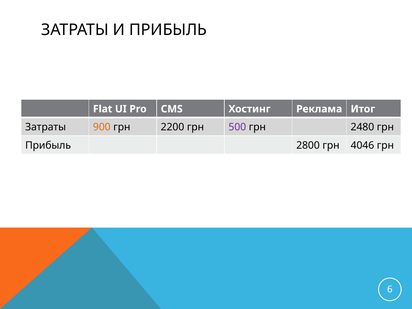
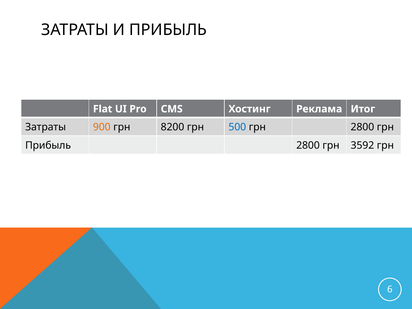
2200: 2200 -> 8200
500 colour: purple -> blue
грн 2480: 2480 -> 2800
4046: 4046 -> 3592
